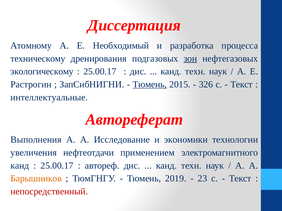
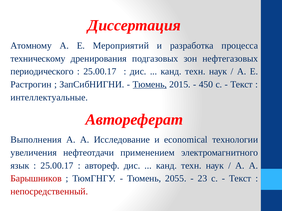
Необходимый: Необходимый -> Мероприятий
зон underline: present -> none
экологическому: экологическому -> периодического
326: 326 -> 450
экономики: экономики -> economical
канд at (20, 166): канд -> язык
Барышников colour: orange -> red
2019: 2019 -> 2055
